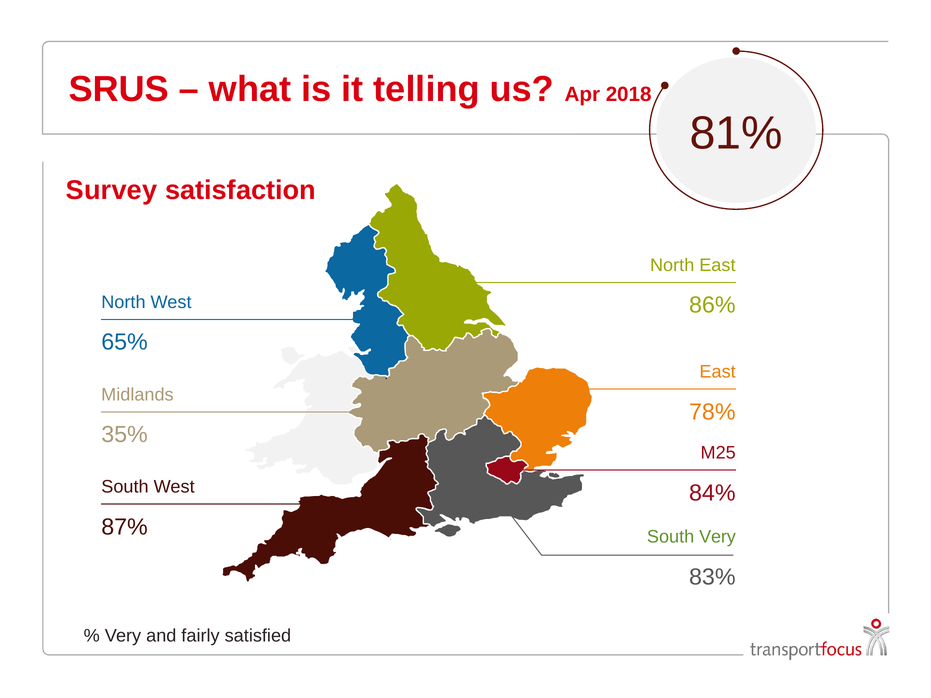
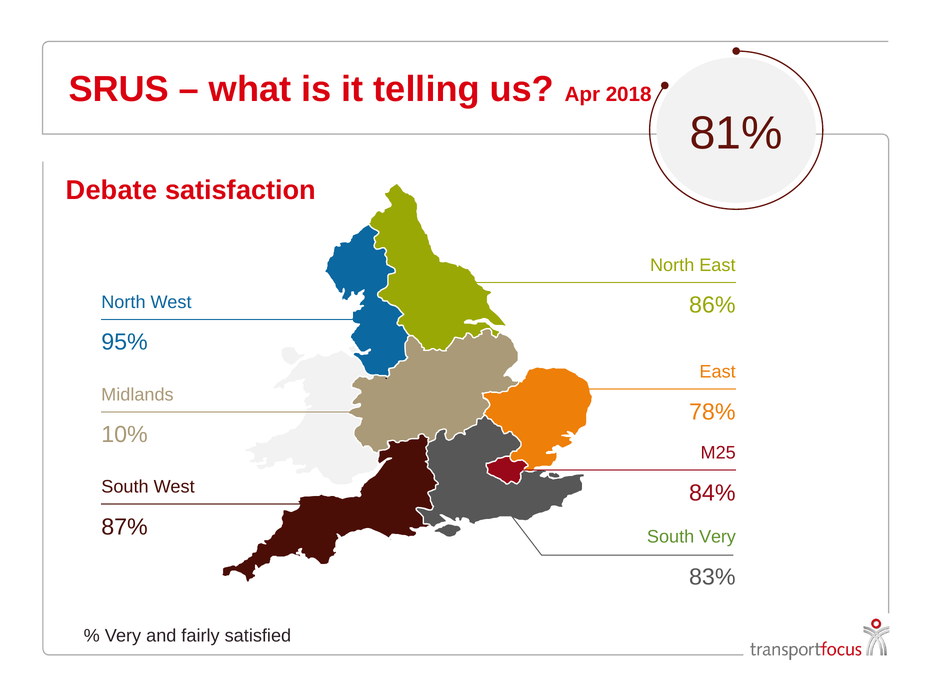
Survey: Survey -> Debate
65%: 65% -> 95%
35%: 35% -> 10%
